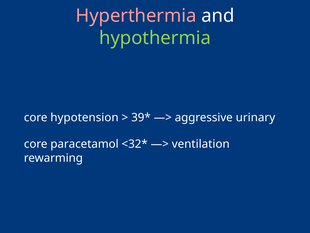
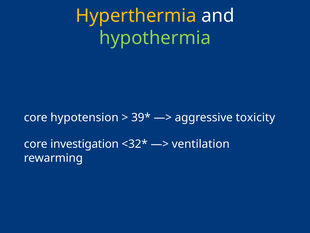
Hyperthermia colour: pink -> yellow
urinary: urinary -> toxicity
paracetamol: paracetamol -> investigation
